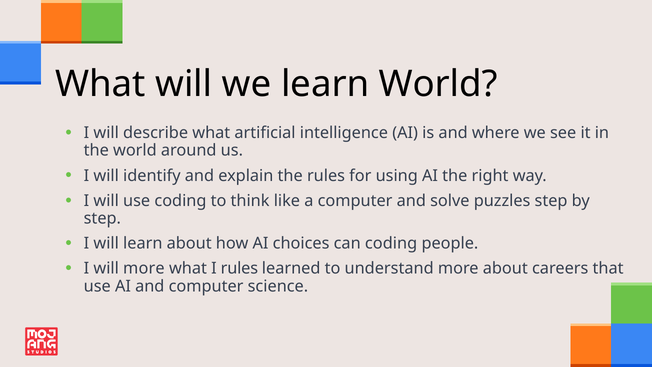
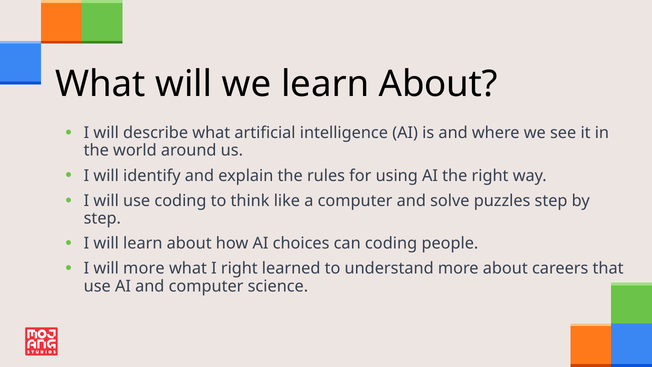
we learn World: World -> About
I rules: rules -> right
